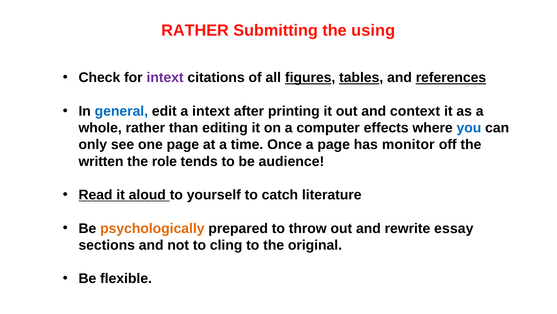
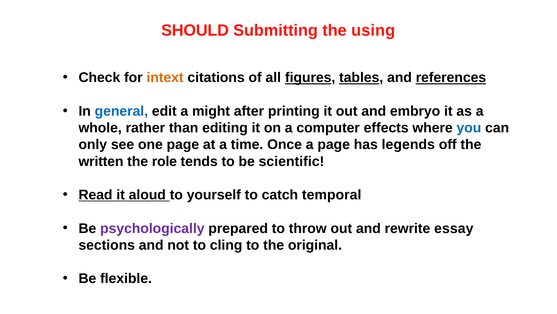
RATHER at (195, 30): RATHER -> SHOULD
intext at (165, 78) colour: purple -> orange
a intext: intext -> might
context: context -> embryo
monitor: monitor -> legends
audience: audience -> scientific
literature: literature -> temporal
psychologically colour: orange -> purple
